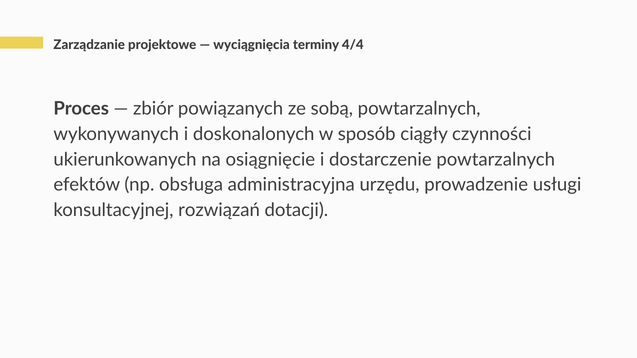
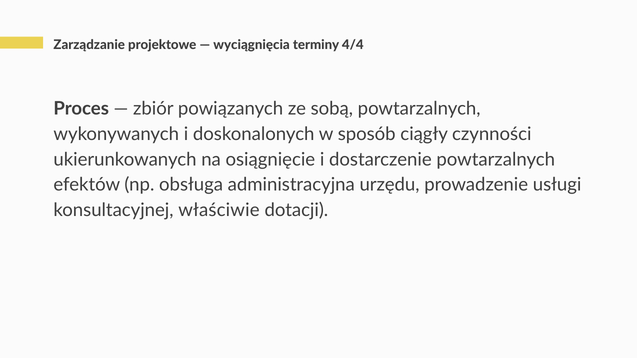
rozwiązań: rozwiązań -> właściwie
